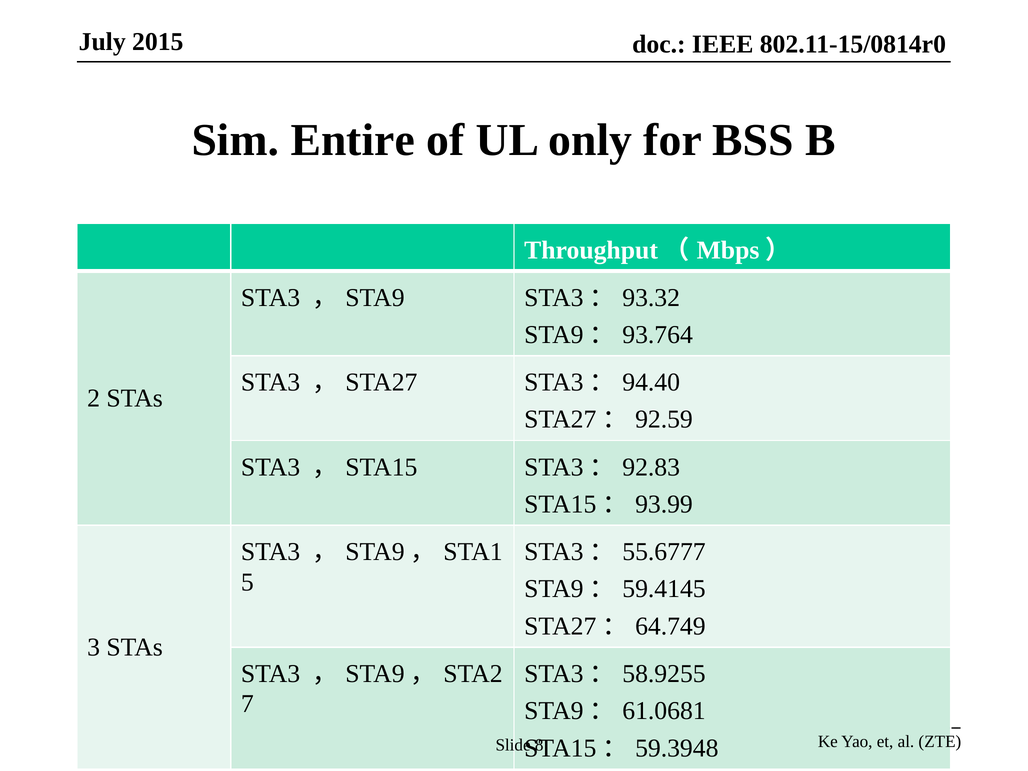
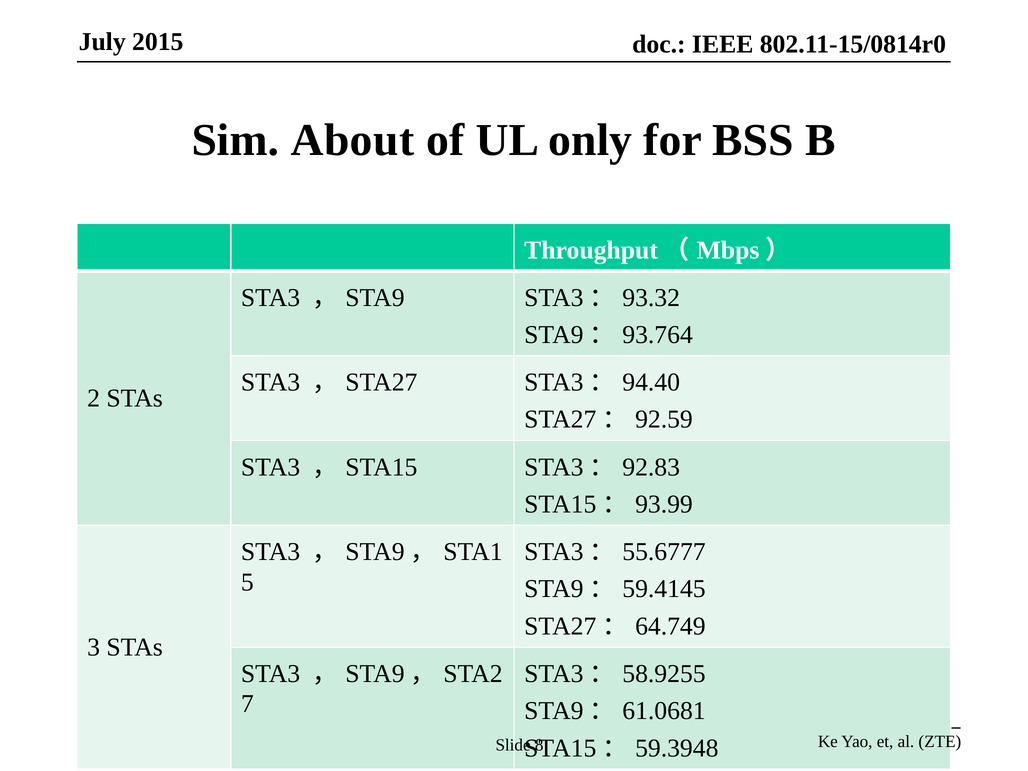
Entire: Entire -> About
